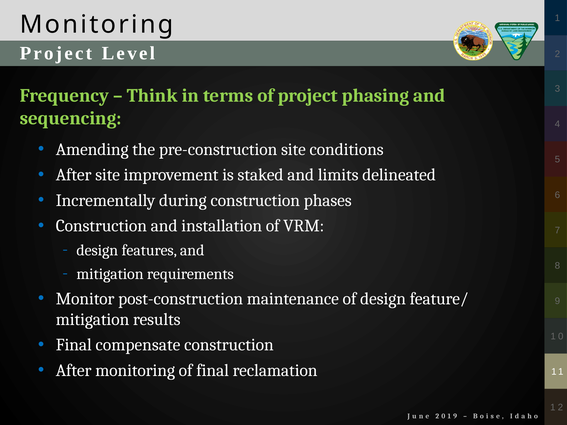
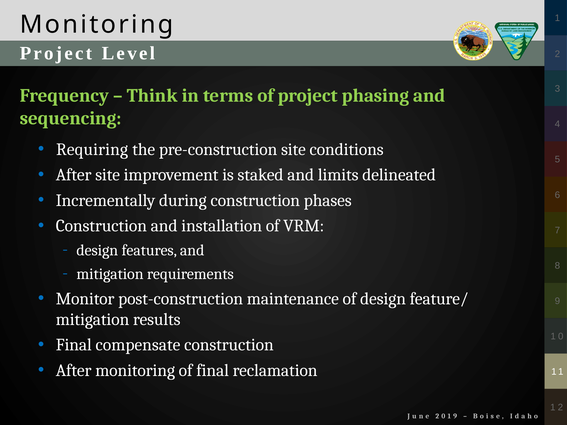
Amending: Amending -> Requiring
